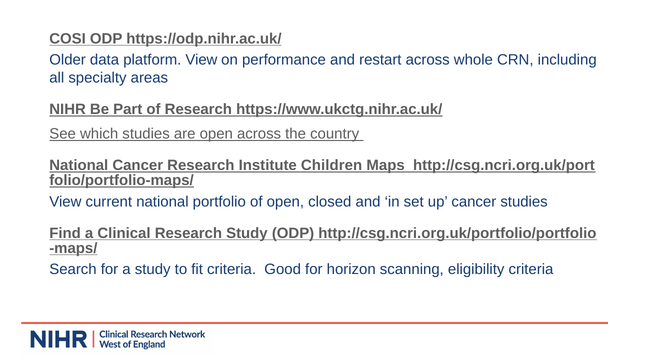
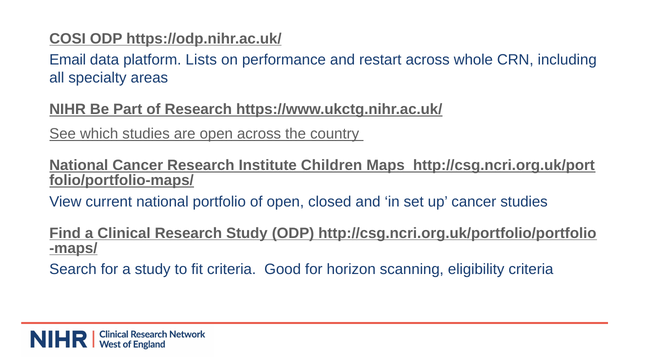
Older: Older -> Email
platform View: View -> Lists
